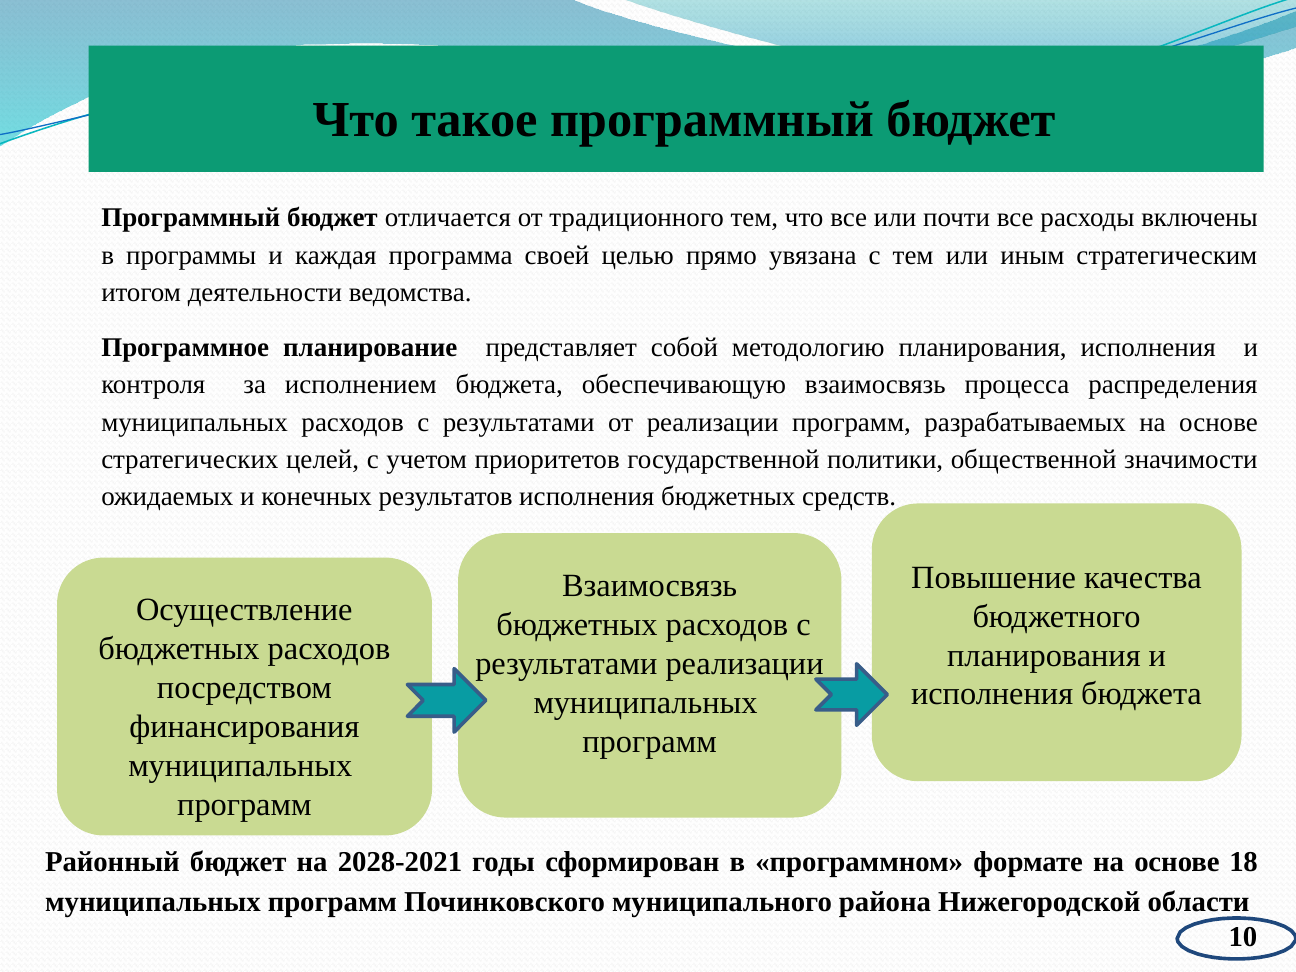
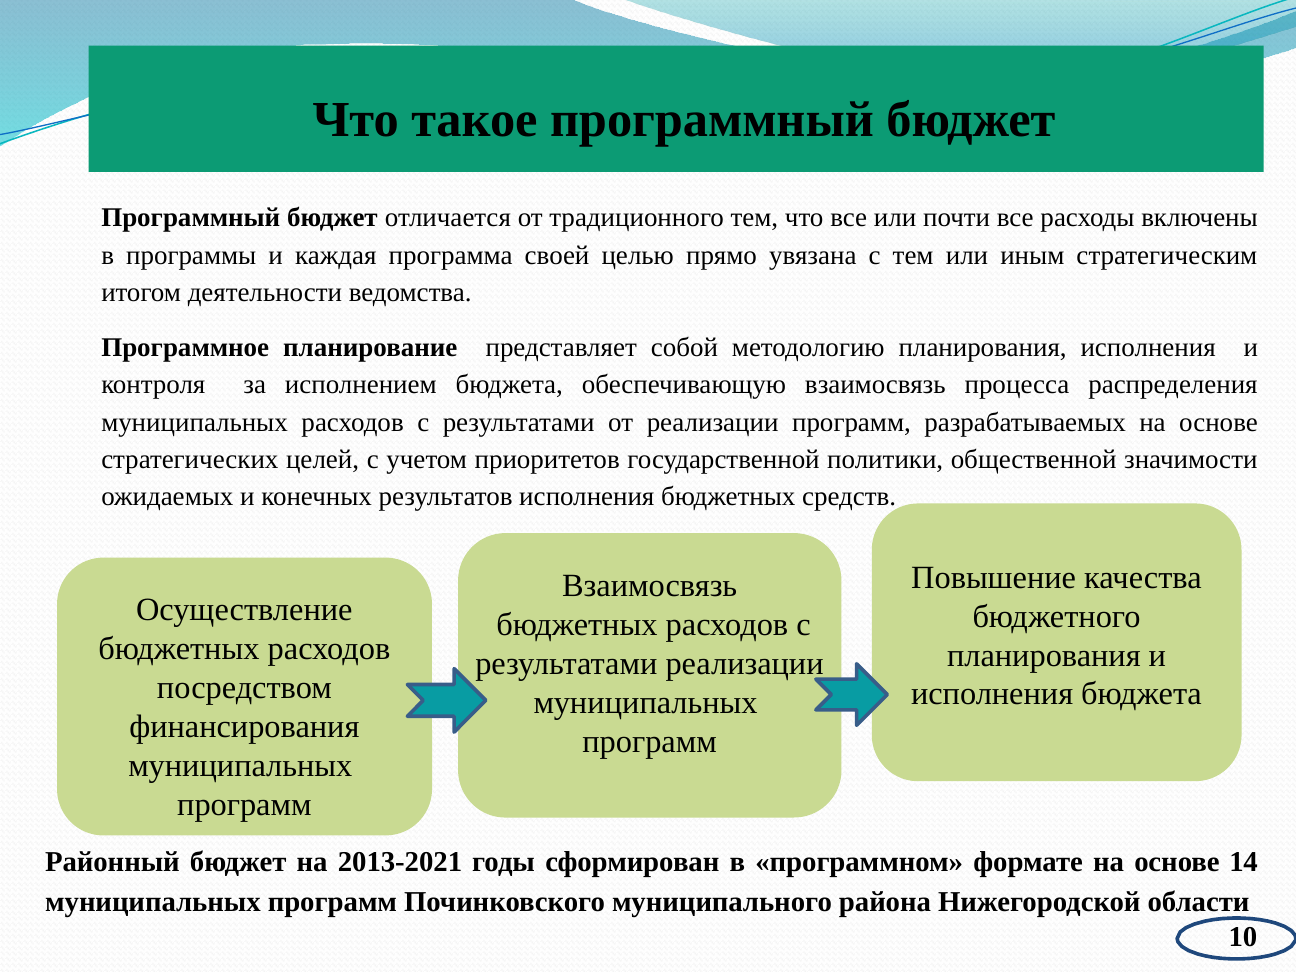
2028-2021: 2028-2021 -> 2013-2021
18: 18 -> 14
